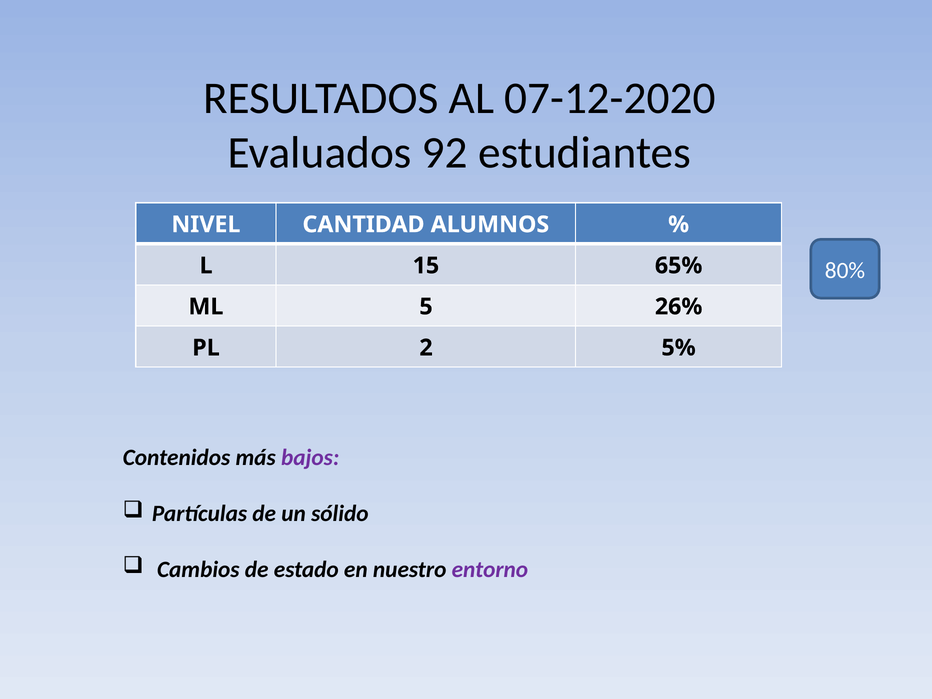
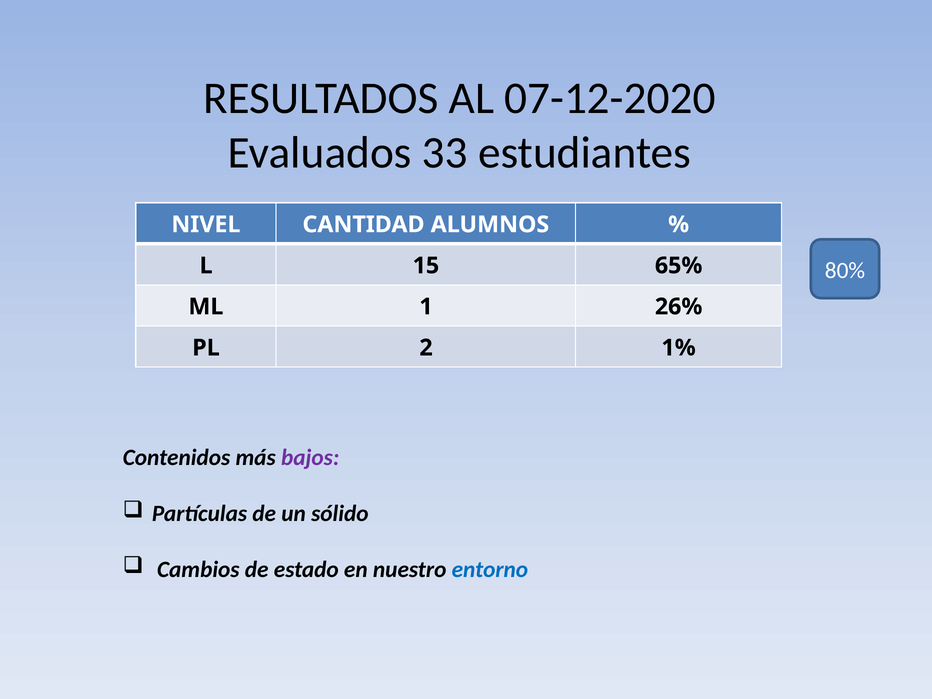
92: 92 -> 33
5: 5 -> 1
5%: 5% -> 1%
entorno colour: purple -> blue
